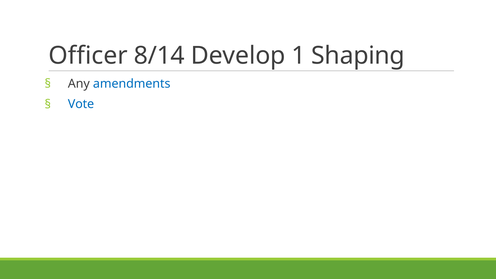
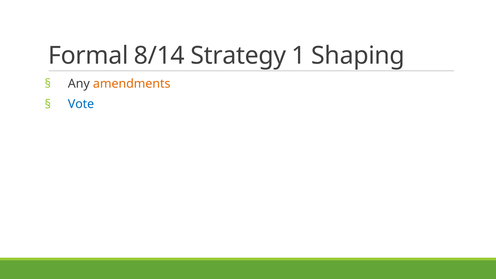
Officer: Officer -> Formal
Develop: Develop -> Strategy
amendments colour: blue -> orange
